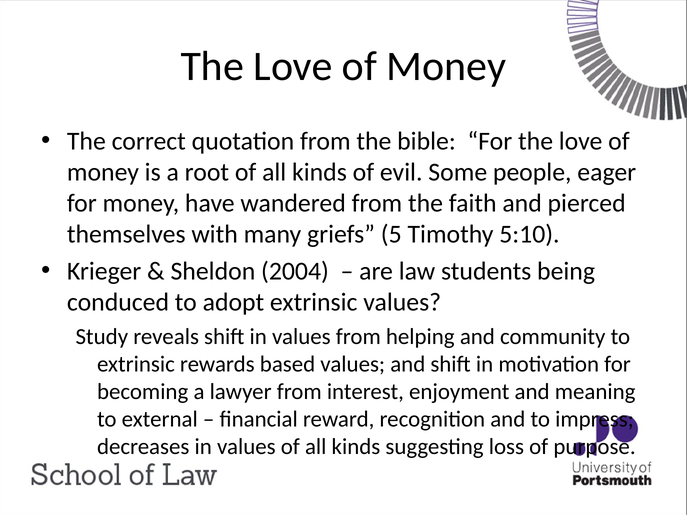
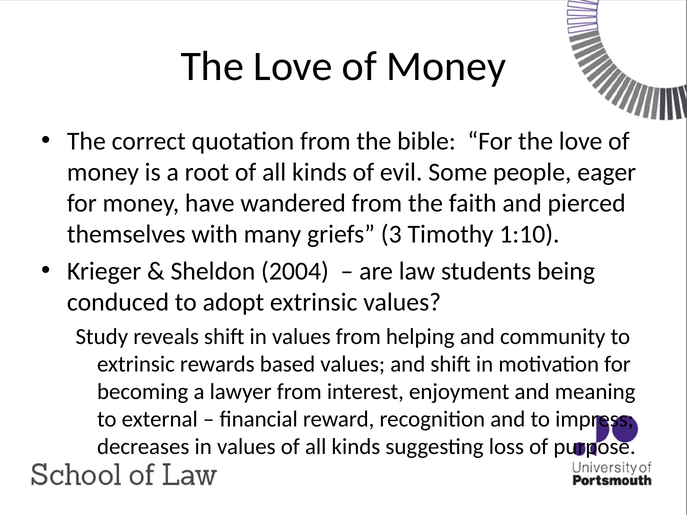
5: 5 -> 3
5:10: 5:10 -> 1:10
